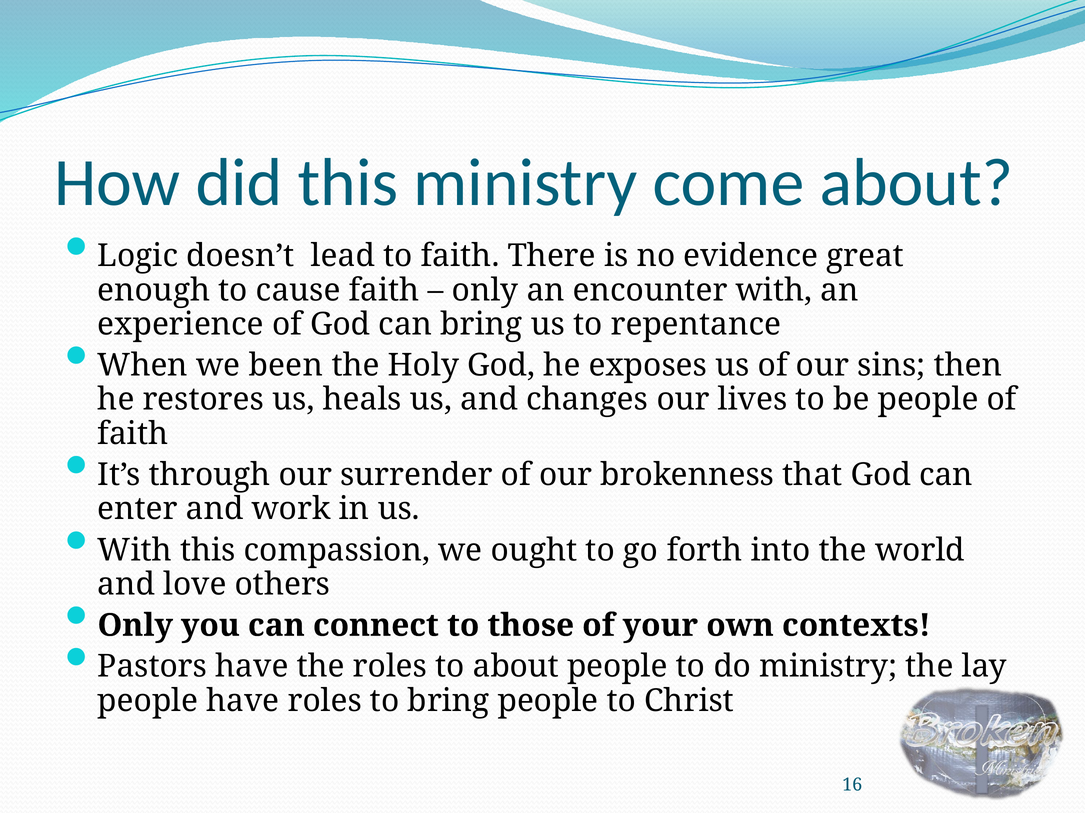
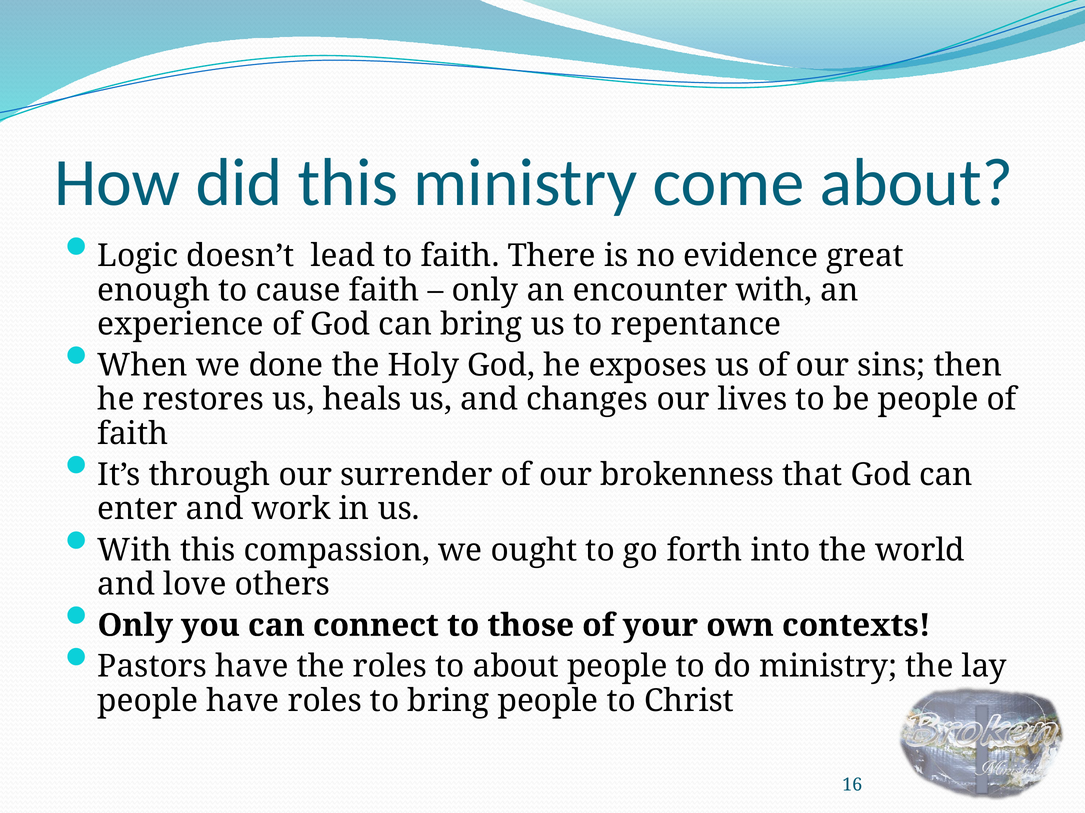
been: been -> done
